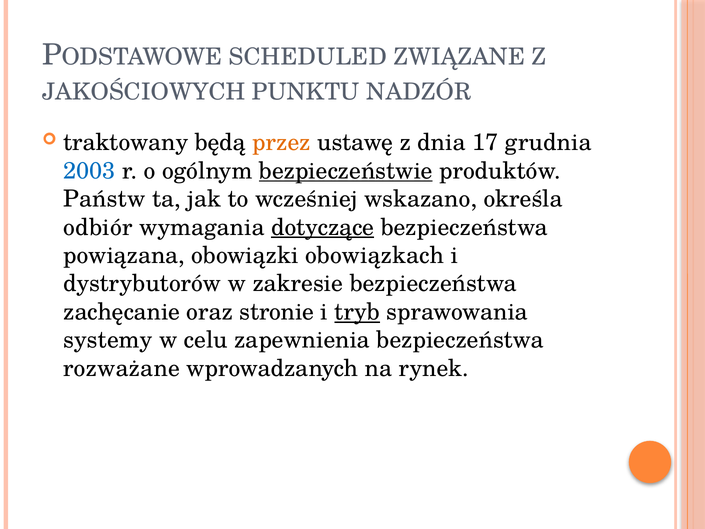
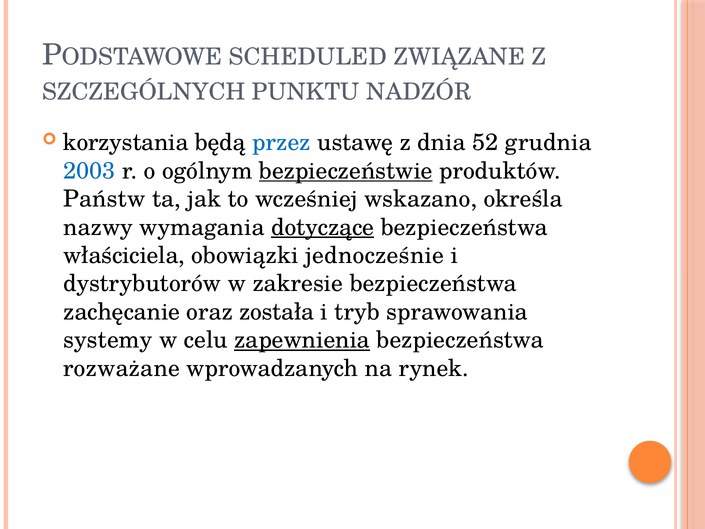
JAKOŚCIOWYCH: JAKOŚCIOWYCH -> SZCZEGÓLNYCH
traktowany: traktowany -> korzystania
przez colour: orange -> blue
17: 17 -> 52
odbiór: odbiór -> nazwy
powiązana: powiązana -> właściciela
obowiązkach: obowiązkach -> jednocześnie
stronie: stronie -> została
tryb underline: present -> none
zapewnienia underline: none -> present
